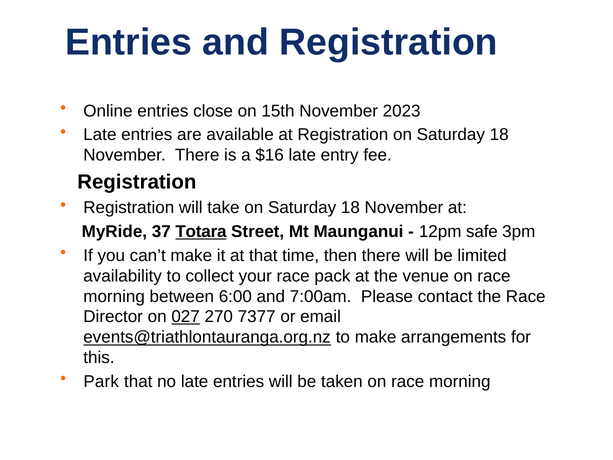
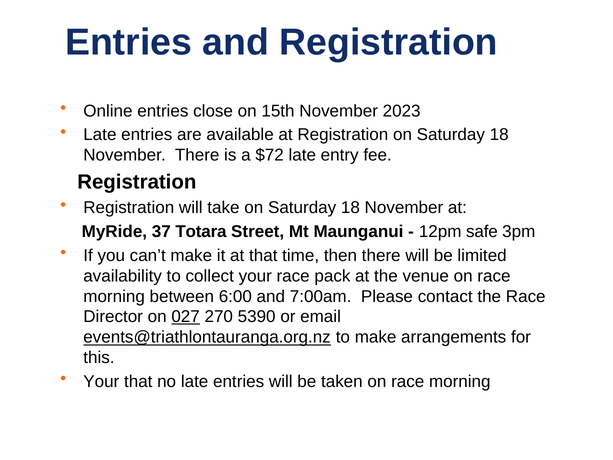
$16: $16 -> $72
Totara underline: present -> none
7377: 7377 -> 5390
Park at (101, 381): Park -> Your
